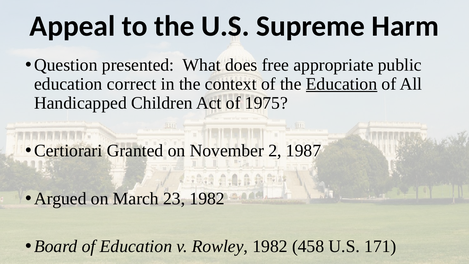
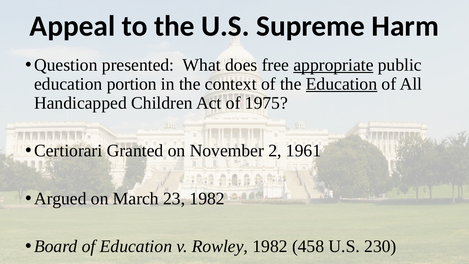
appropriate underline: none -> present
correct: correct -> portion
1987: 1987 -> 1961
171: 171 -> 230
